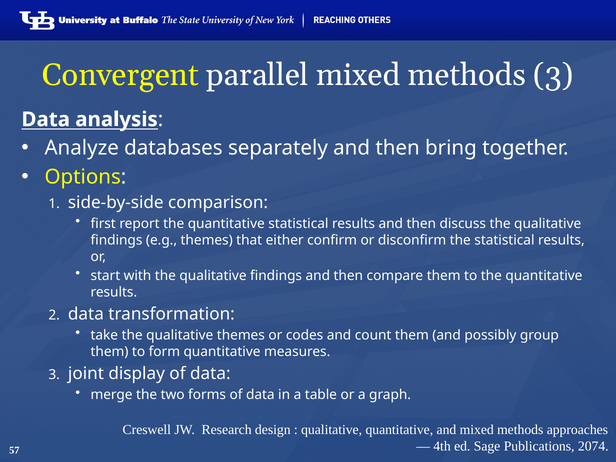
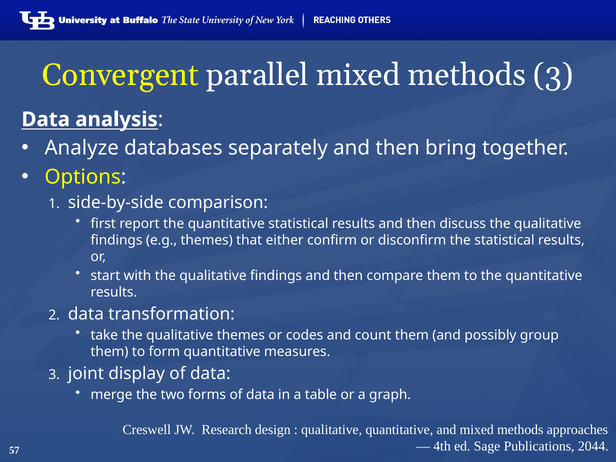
2074: 2074 -> 2044
